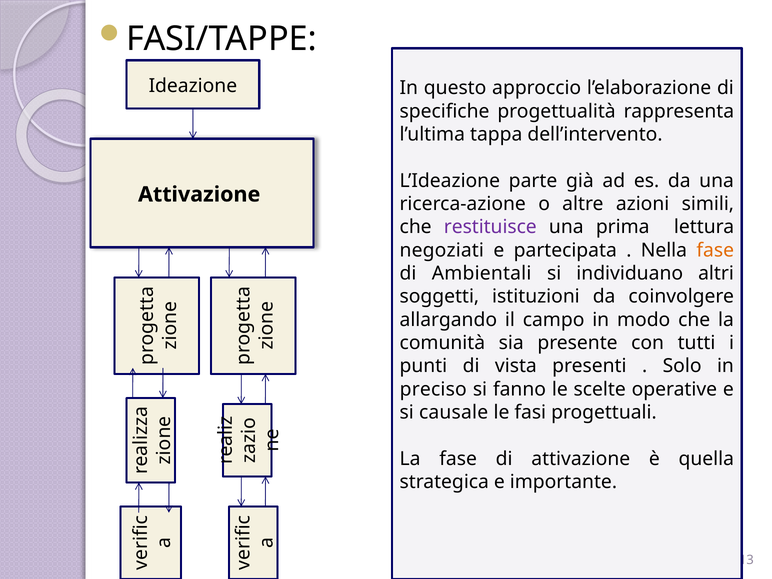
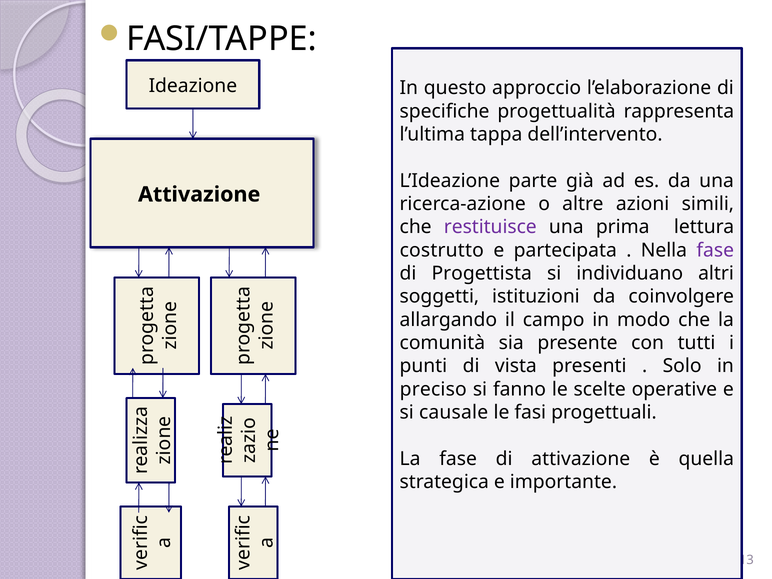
negoziati: negoziati -> costrutto
fase at (715, 250) colour: orange -> purple
Ambientali: Ambientali -> Progettista
